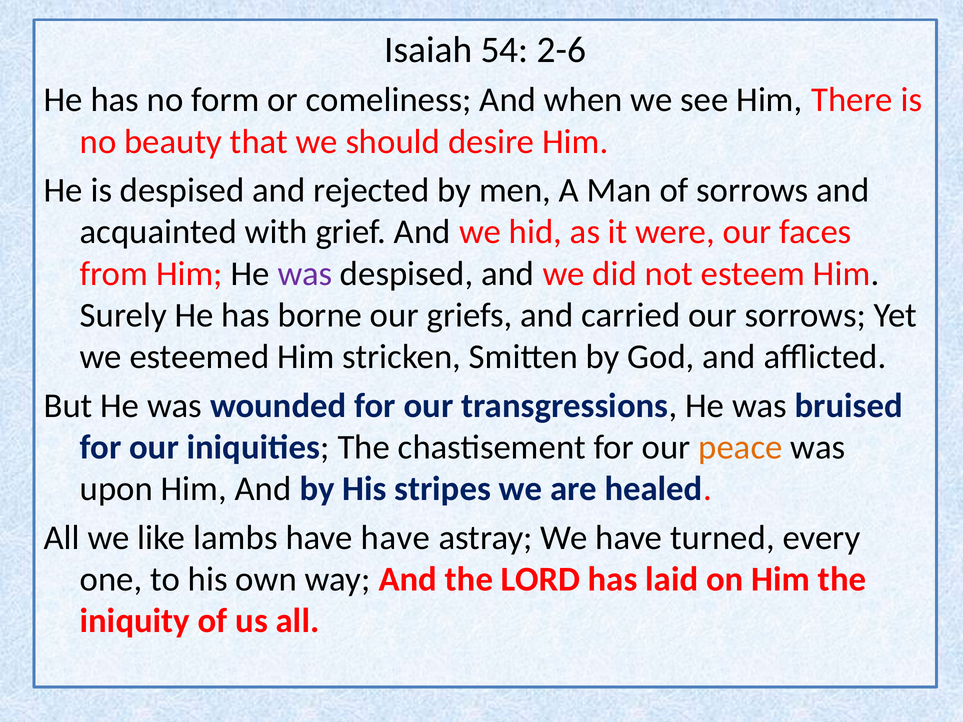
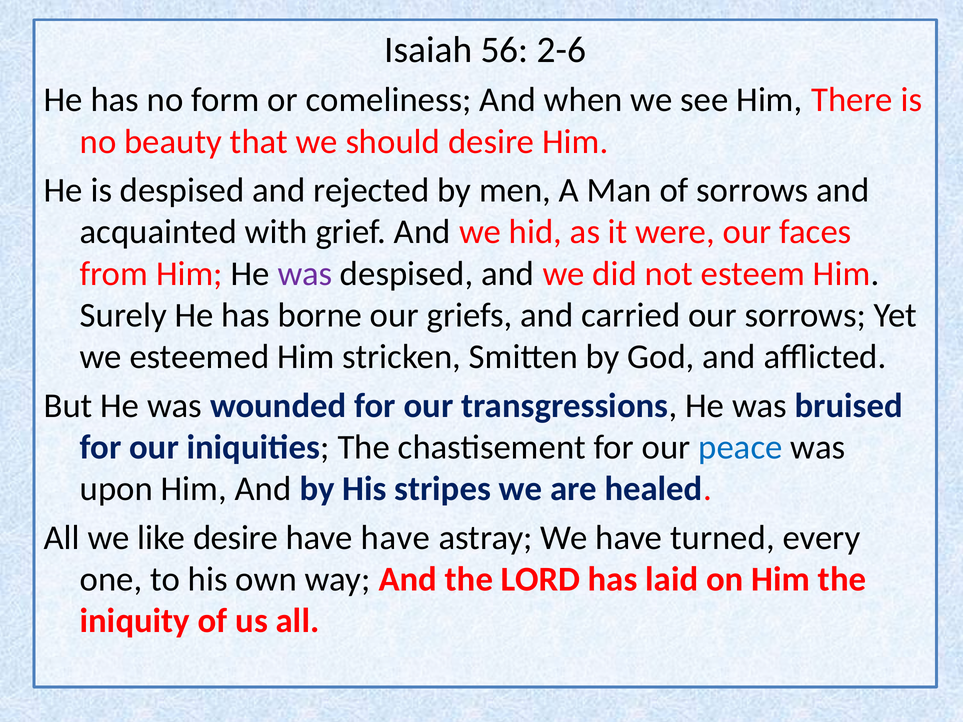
54: 54 -> 56
peace colour: orange -> blue
like lambs: lambs -> desire
